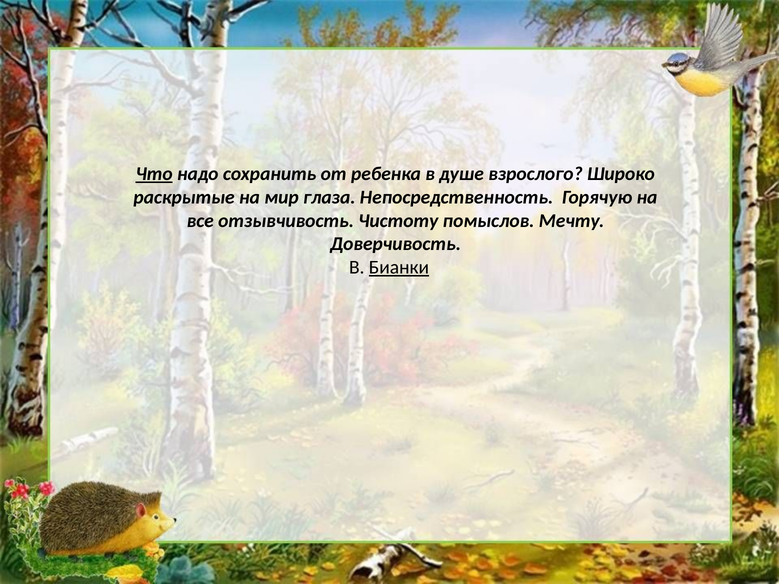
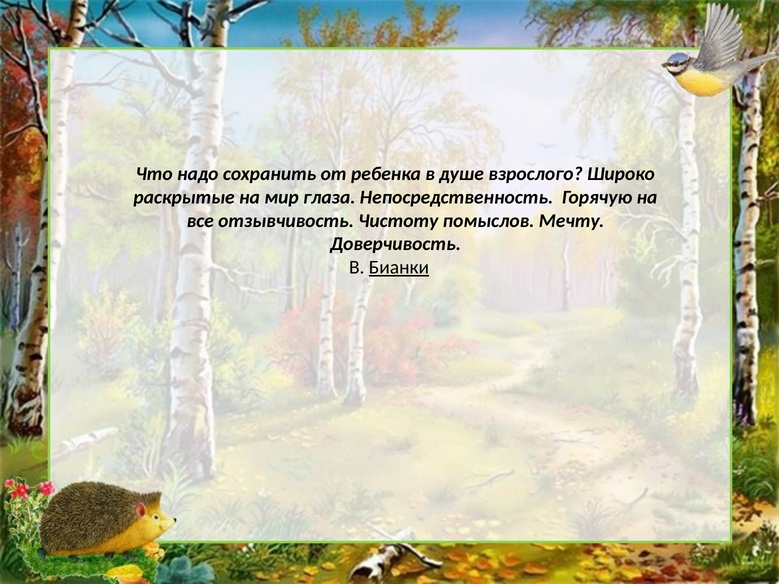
Что underline: present -> none
